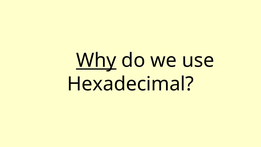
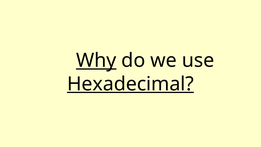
Hexadecimal underline: none -> present
